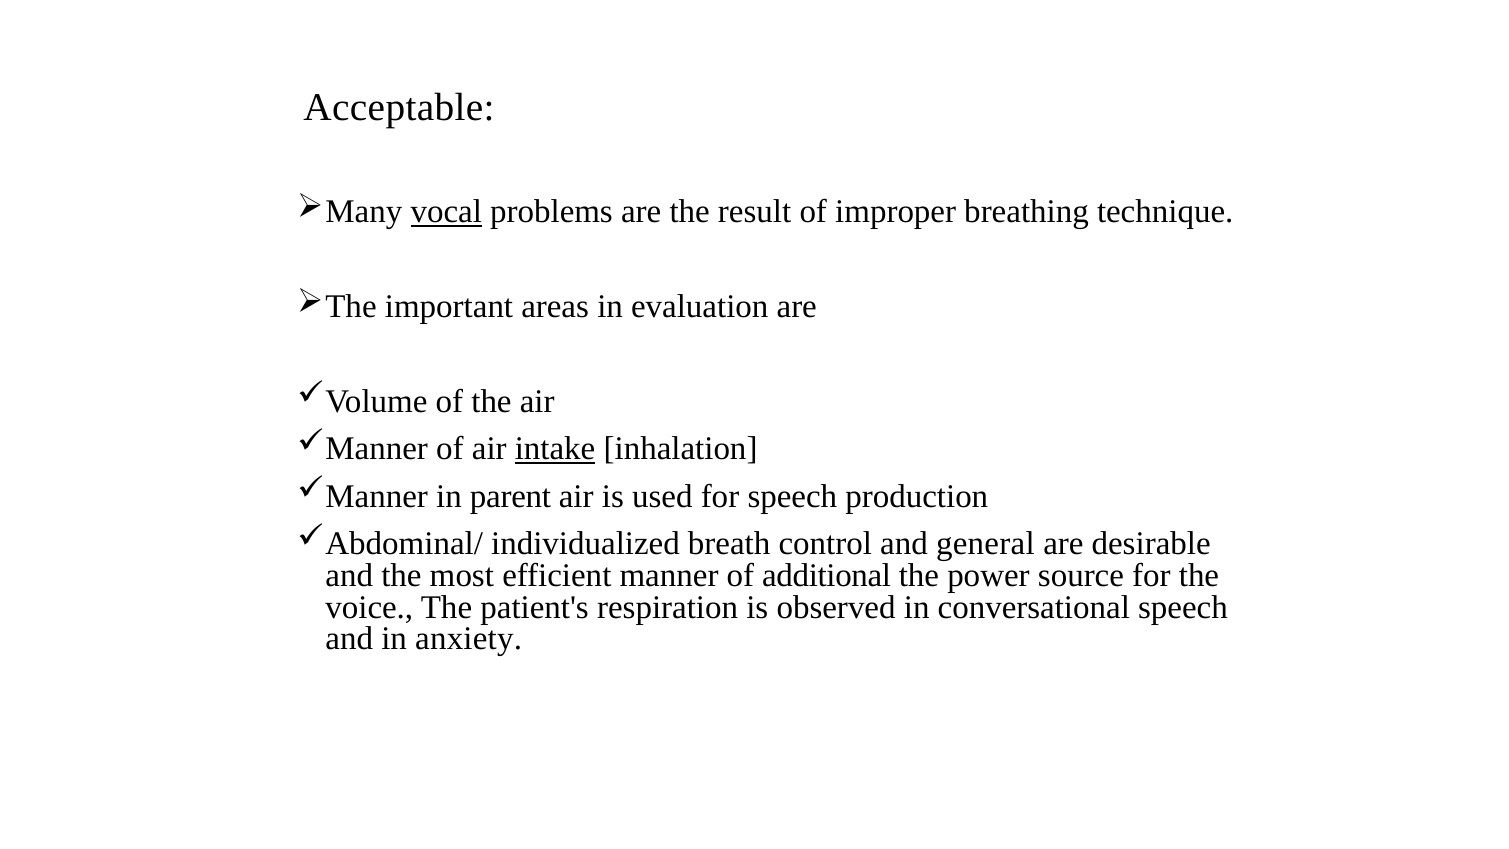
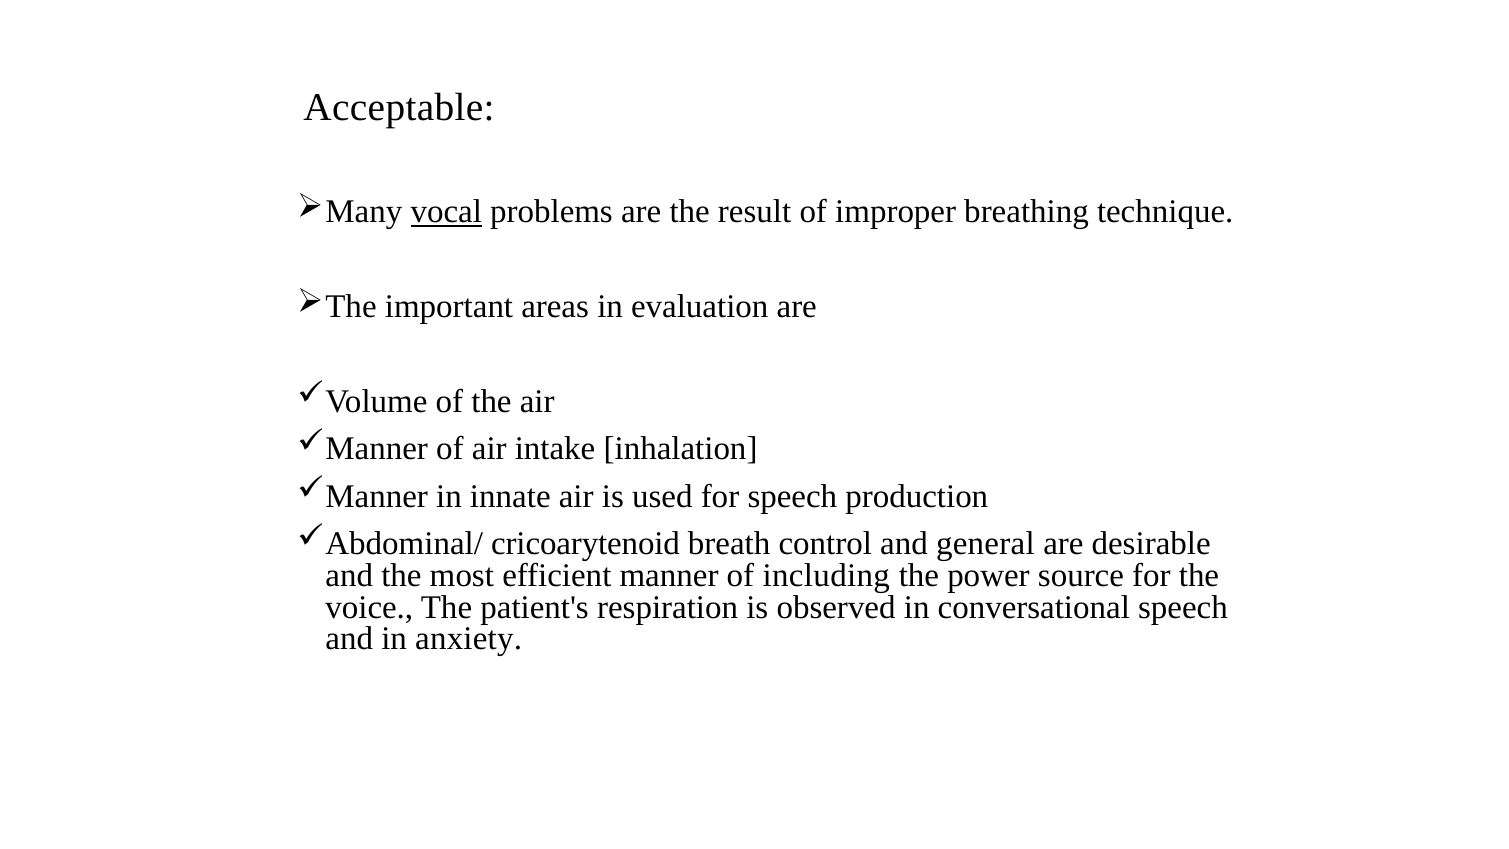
intake underline: present -> none
parent: parent -> innate
individualized: individualized -> cricoarytenoid
additional: additional -> including
